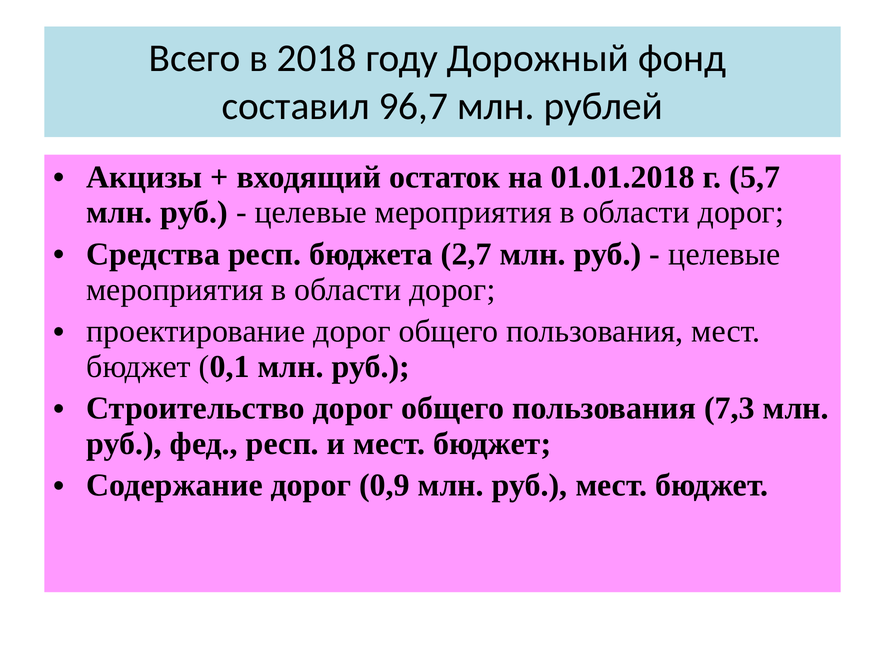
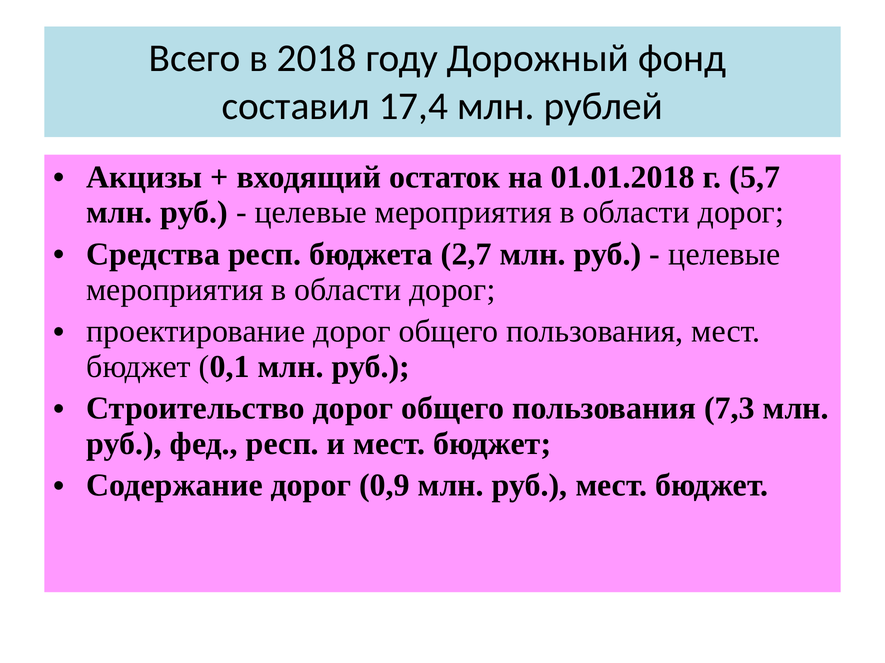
96,7: 96,7 -> 17,4
